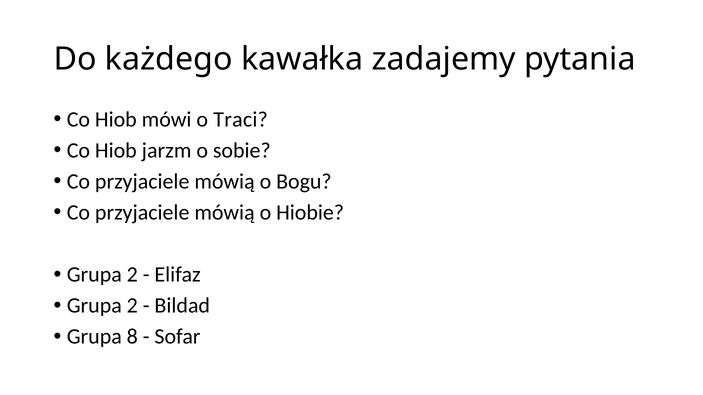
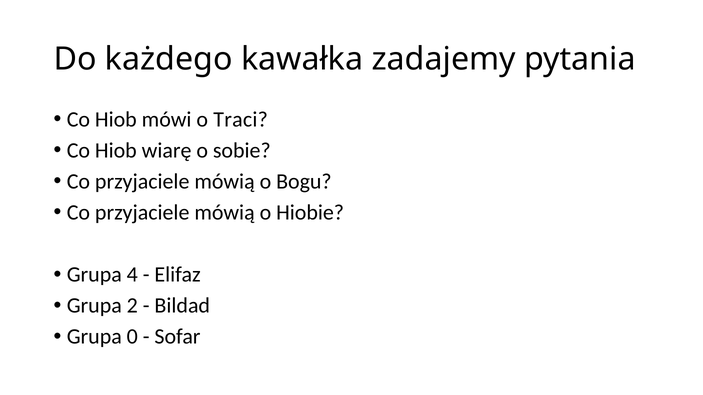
jarzm: jarzm -> wiarę
2 at (132, 275): 2 -> 4
8: 8 -> 0
